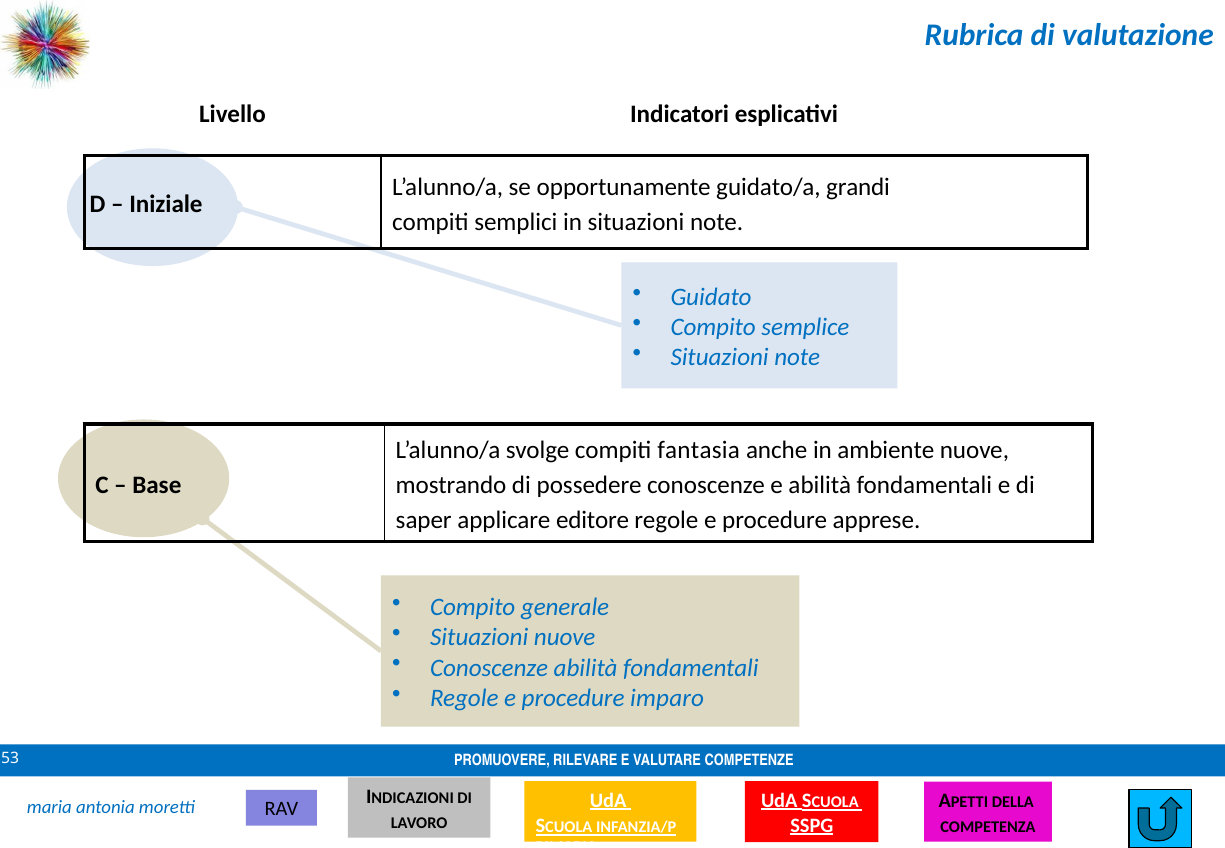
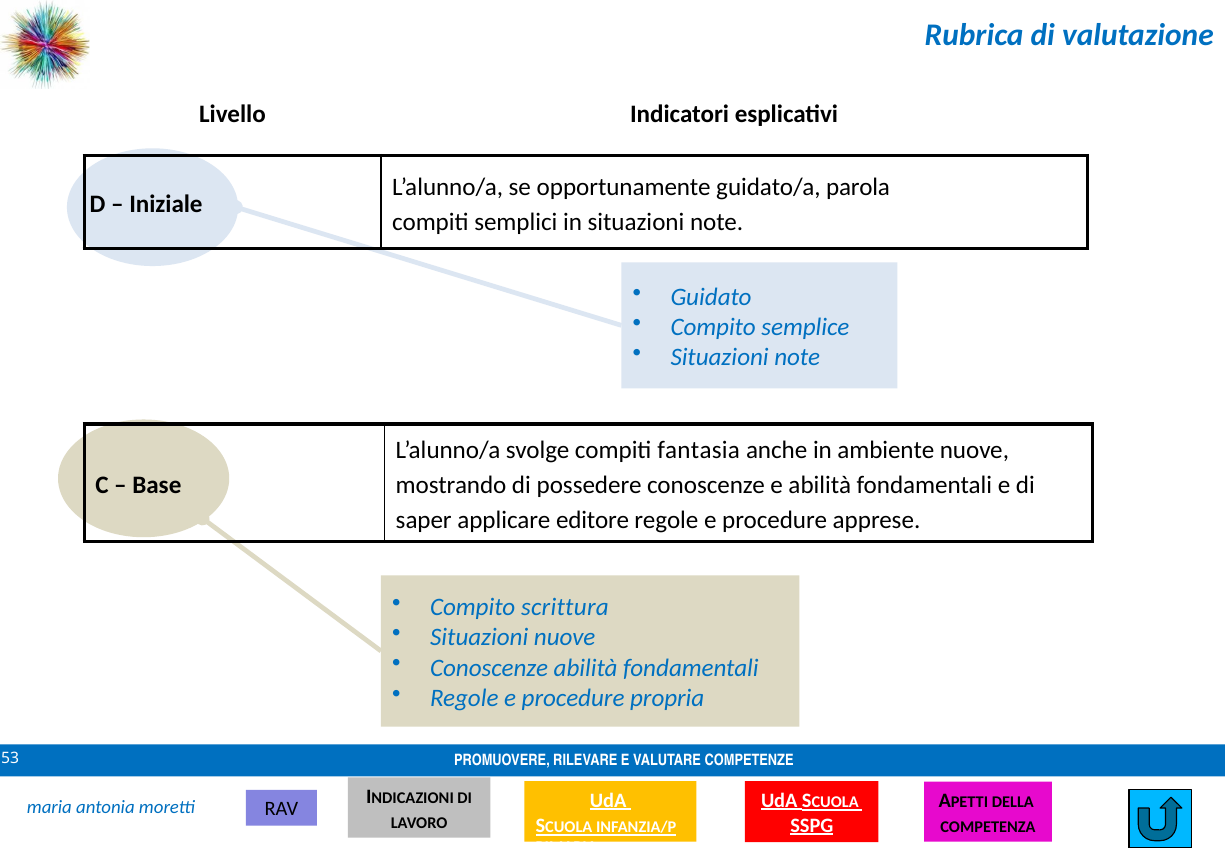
grandi: grandi -> parola
generale: generale -> scrittura
imparo: imparo -> propria
